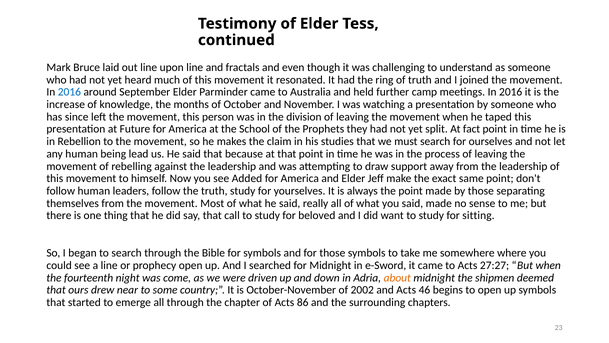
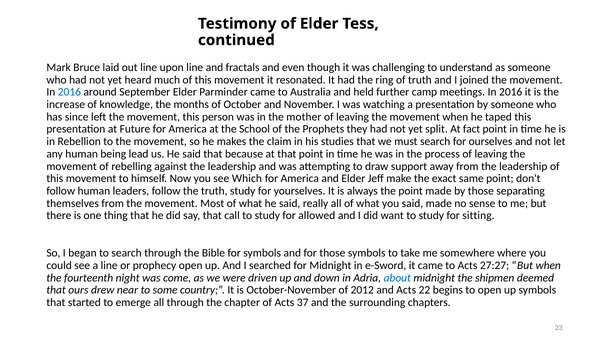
division: division -> mother
Added: Added -> Which
beloved: beloved -> allowed
about colour: orange -> blue
2002: 2002 -> 2012
46: 46 -> 22
86: 86 -> 37
